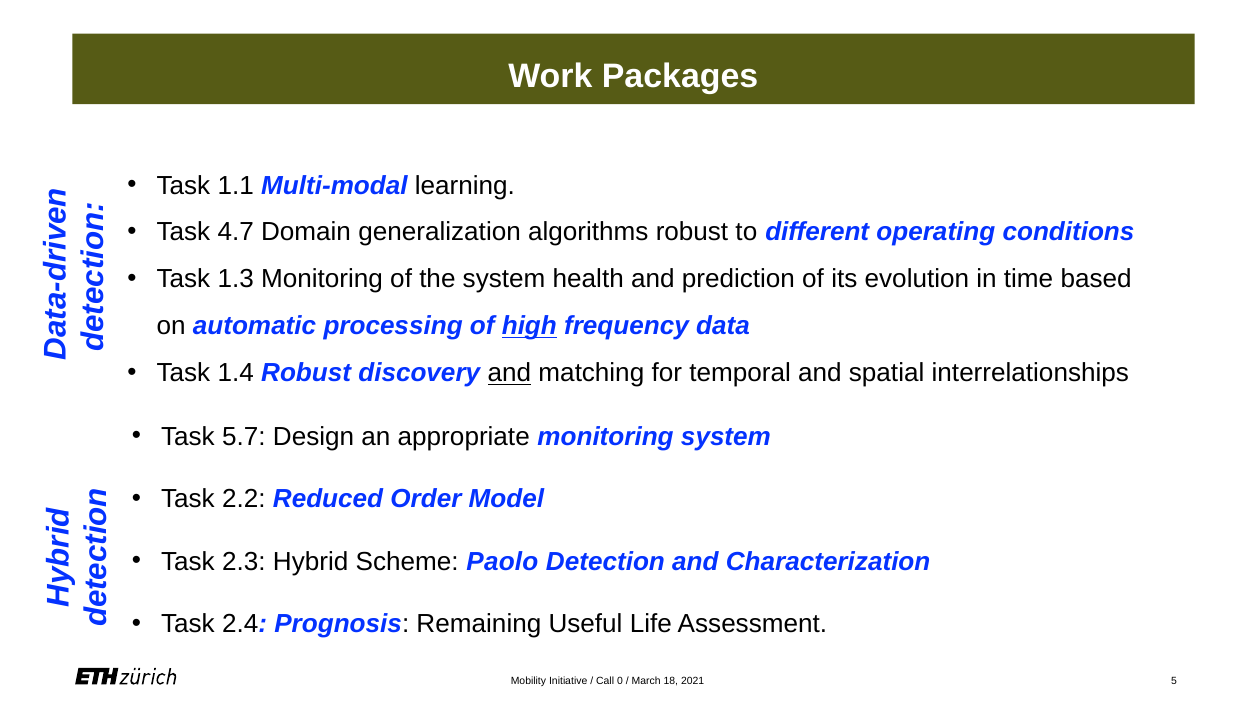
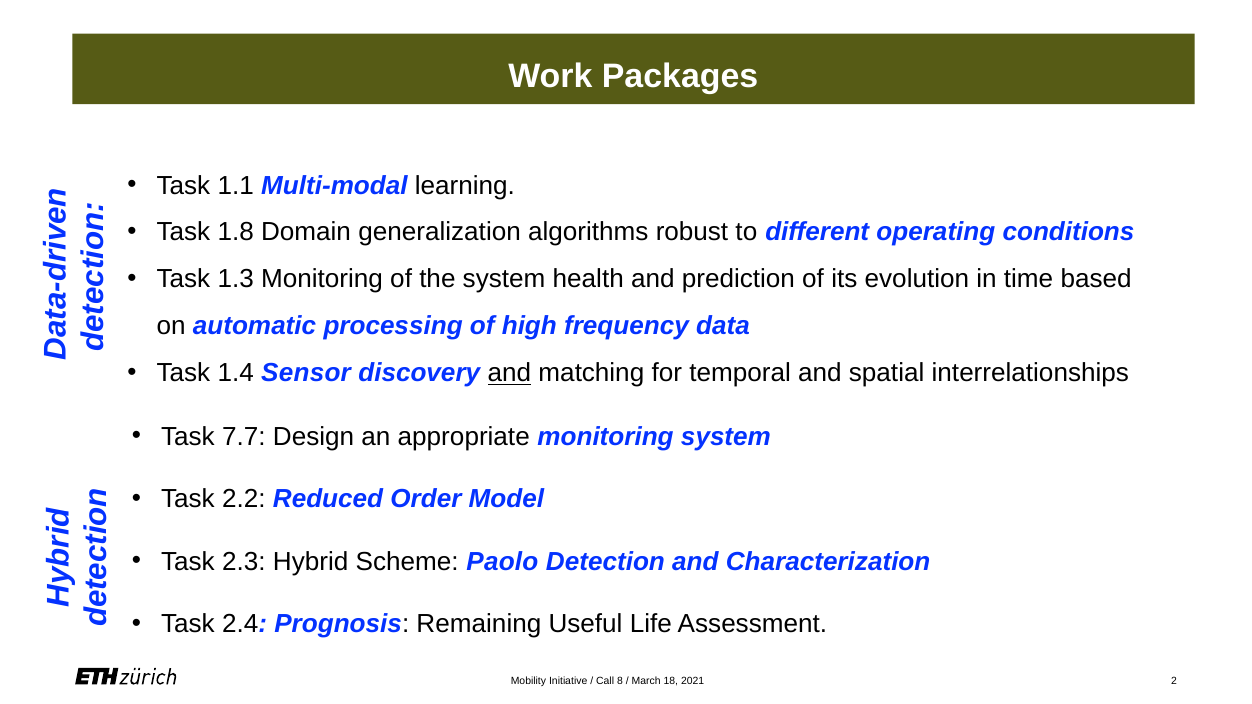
4.7: 4.7 -> 1.8
high underline: present -> none
1.4 Robust: Robust -> Sensor
5.7: 5.7 -> 7.7
0: 0 -> 8
5: 5 -> 2
